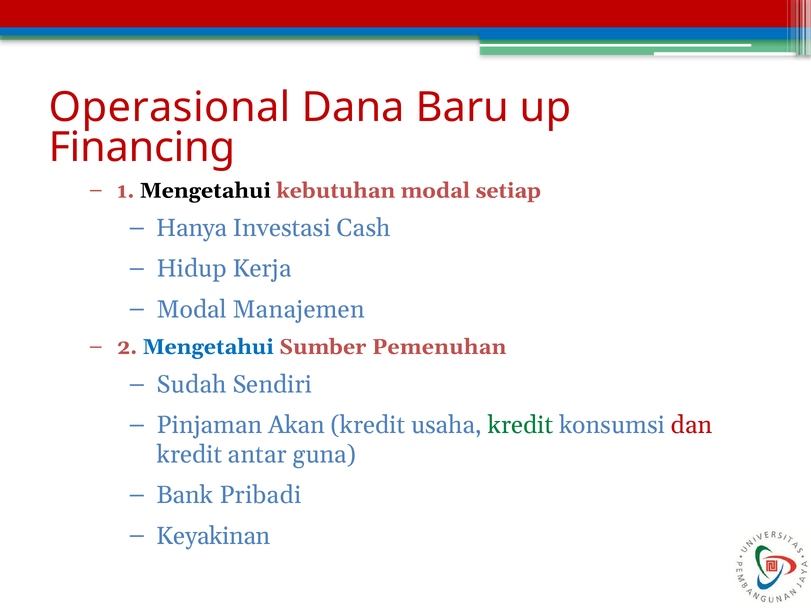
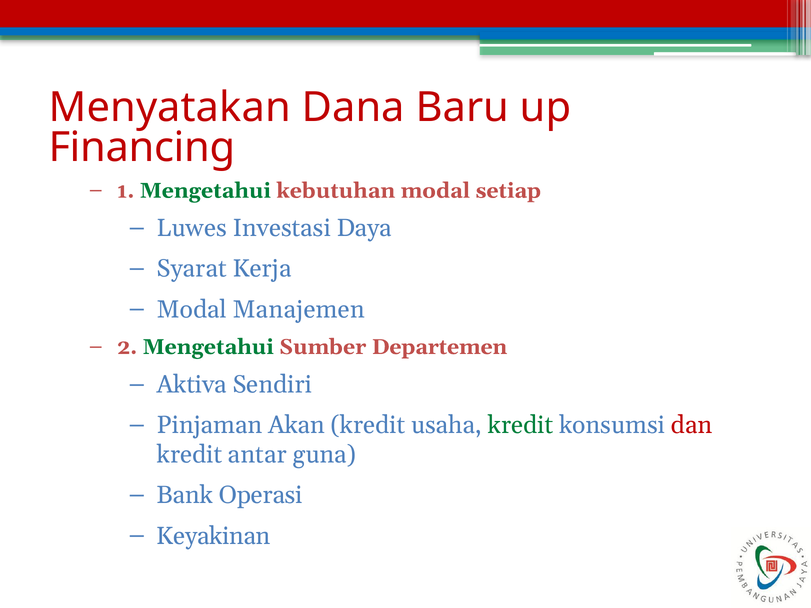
Operasional: Operasional -> Menyatakan
Mengetahui at (205, 191) colour: black -> green
Hanya: Hanya -> Luwes
Cash: Cash -> Daya
Hidup: Hidup -> Syarat
Mengetahui at (208, 347) colour: blue -> green
Pemenuhan: Pemenuhan -> Departemen
Sudah: Sudah -> Aktiva
Pribadi: Pribadi -> Operasi
